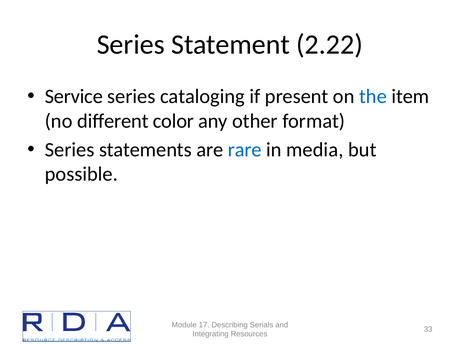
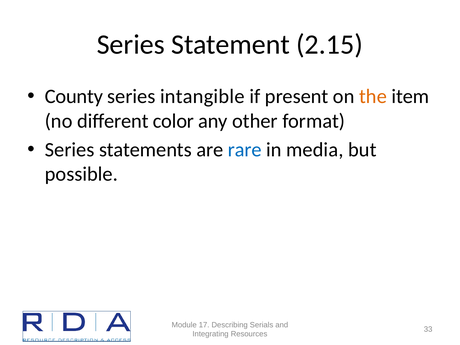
2.22: 2.22 -> 2.15
Service: Service -> County
cataloging: cataloging -> intangible
the colour: blue -> orange
